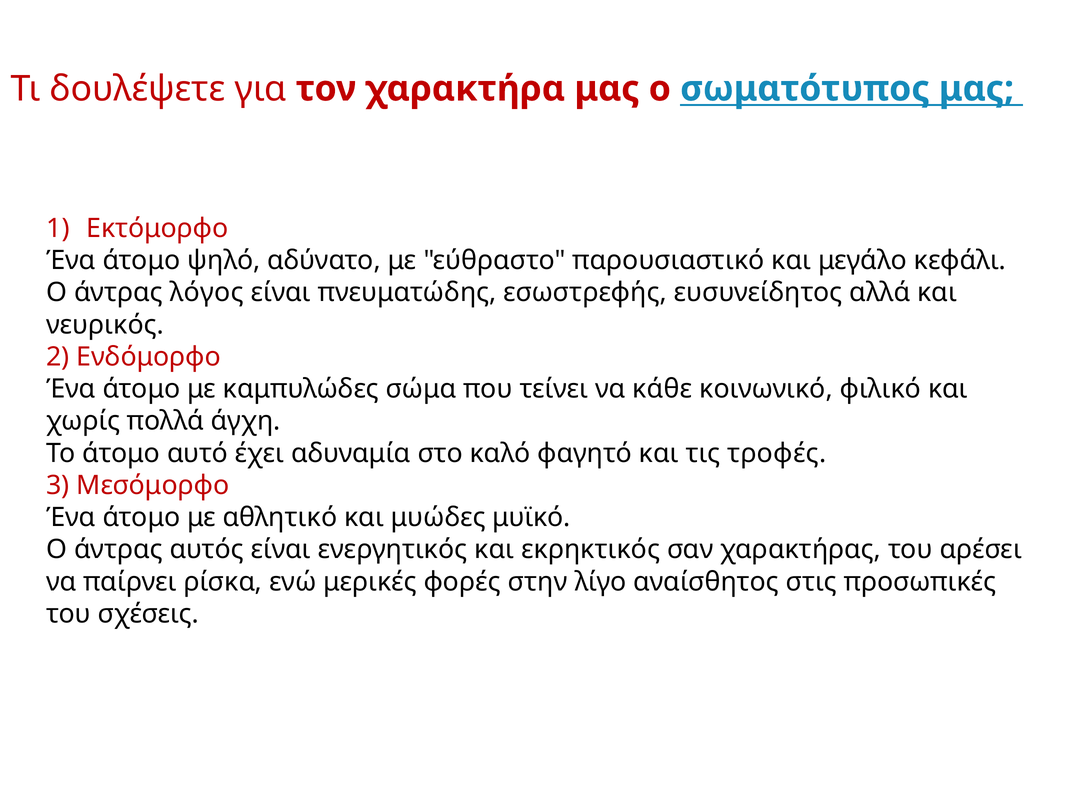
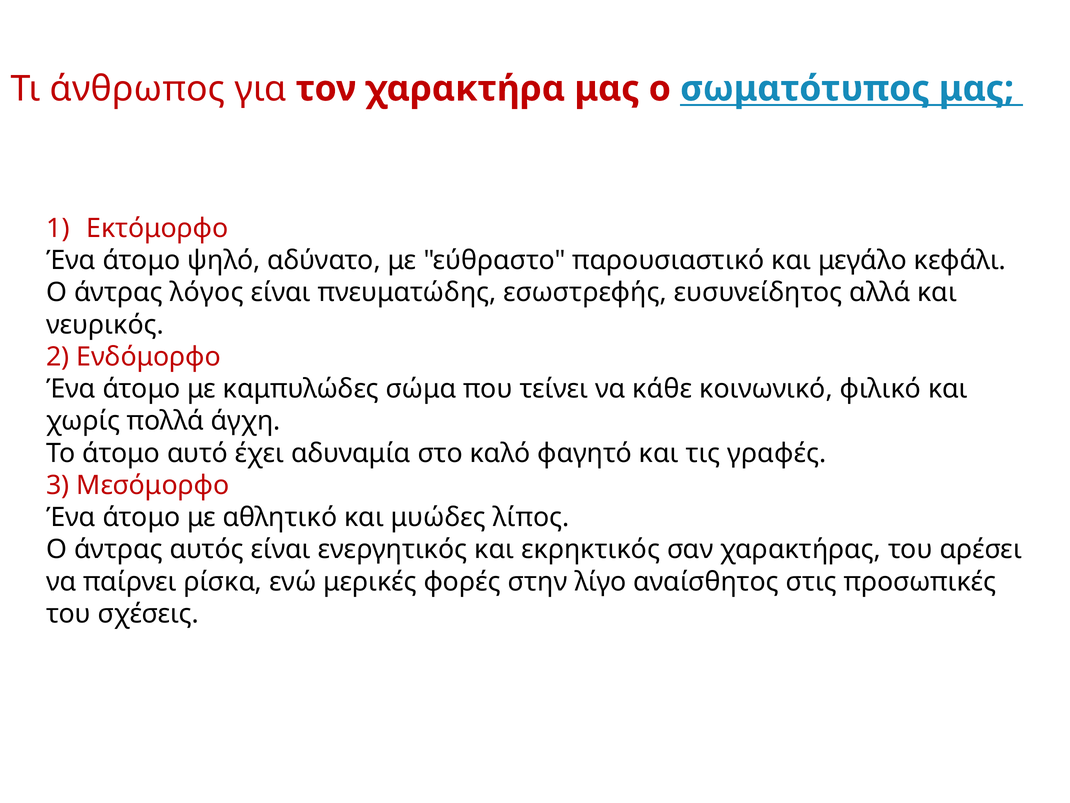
δουλέψετε: δουλέψετε -> άνθρωπος
τροφές: τροφές -> γραφές
μυϊκό: μυϊκό -> λίπος
